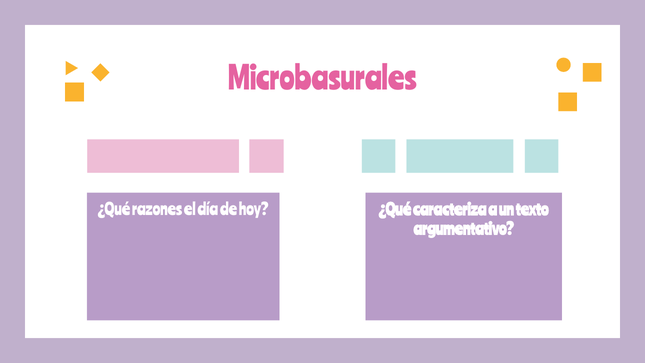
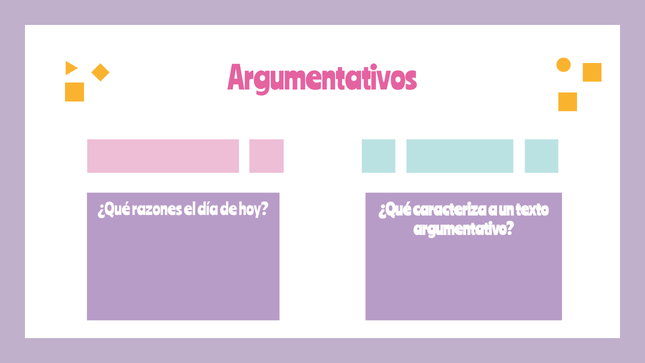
Microbasurales: Microbasurales -> Argumentativos
